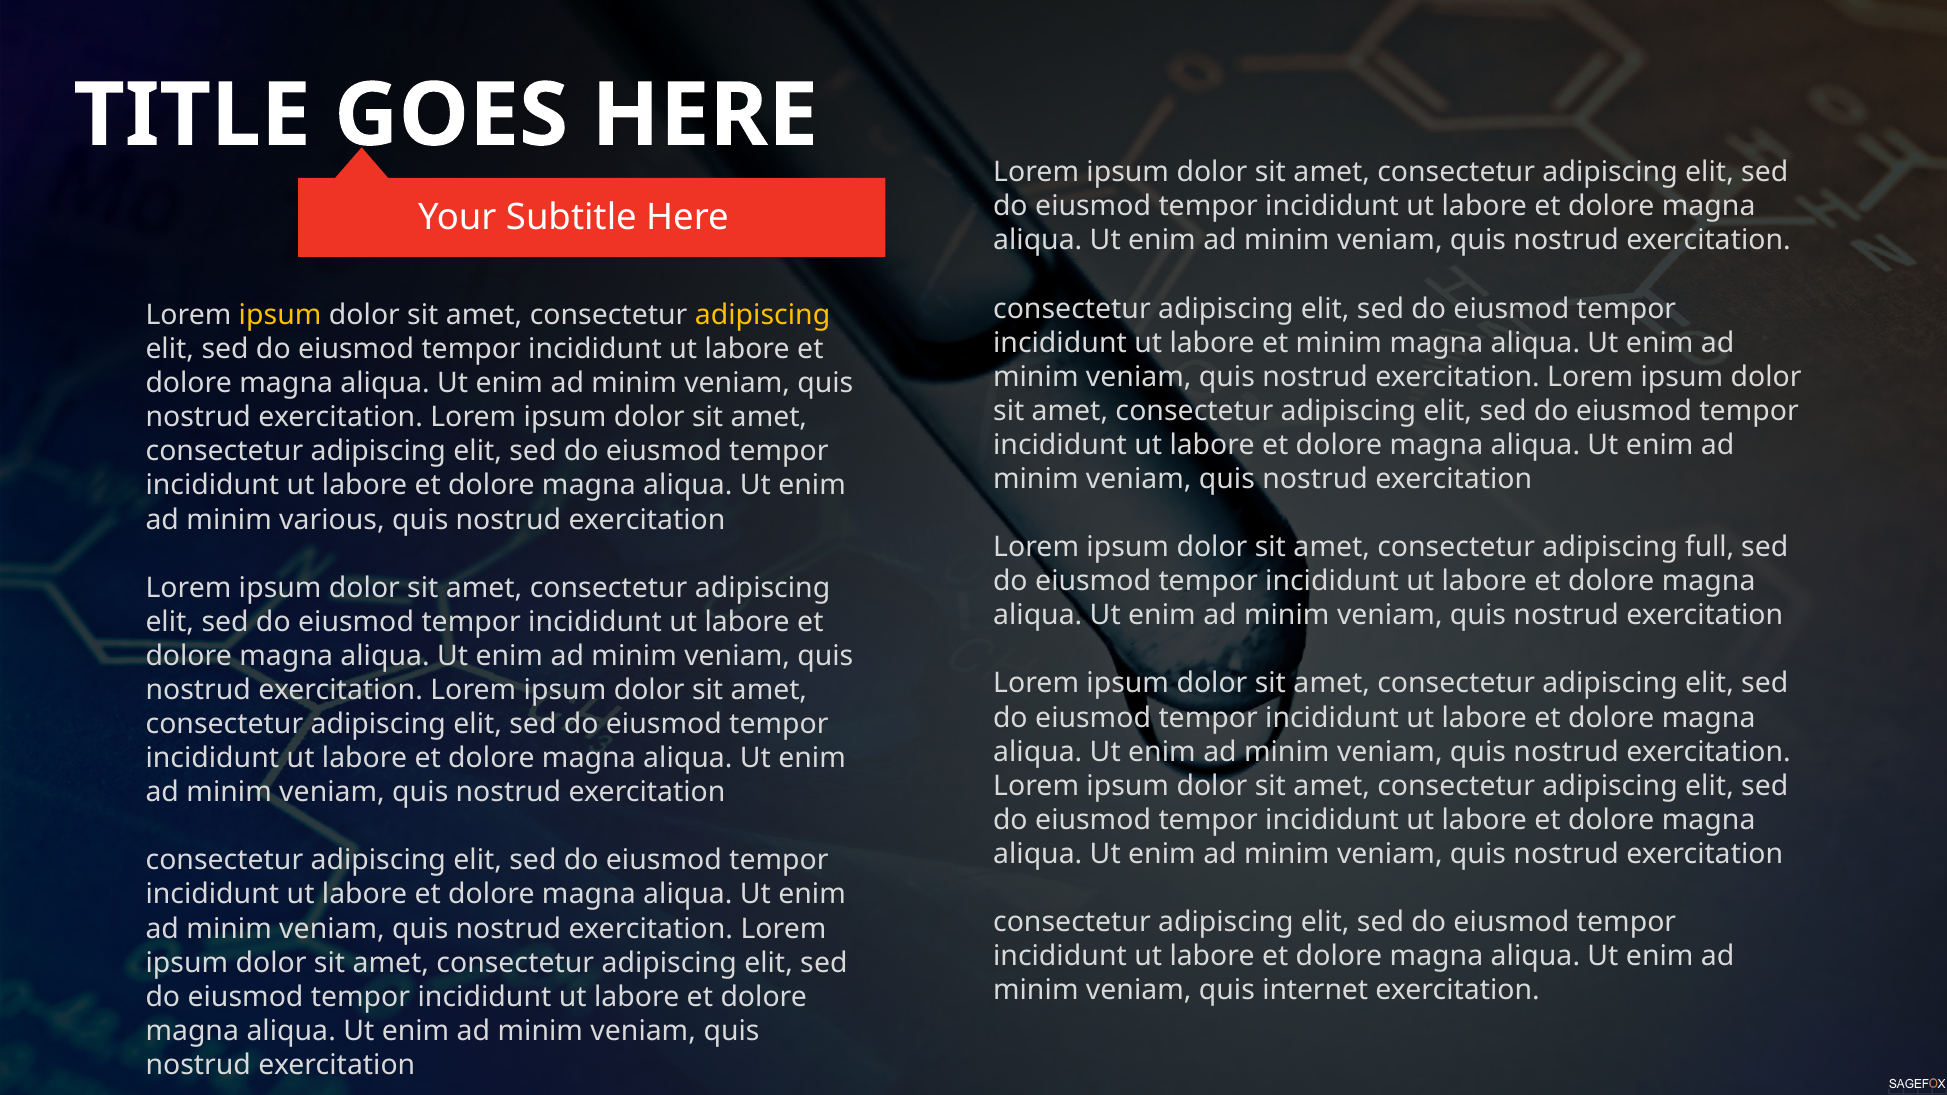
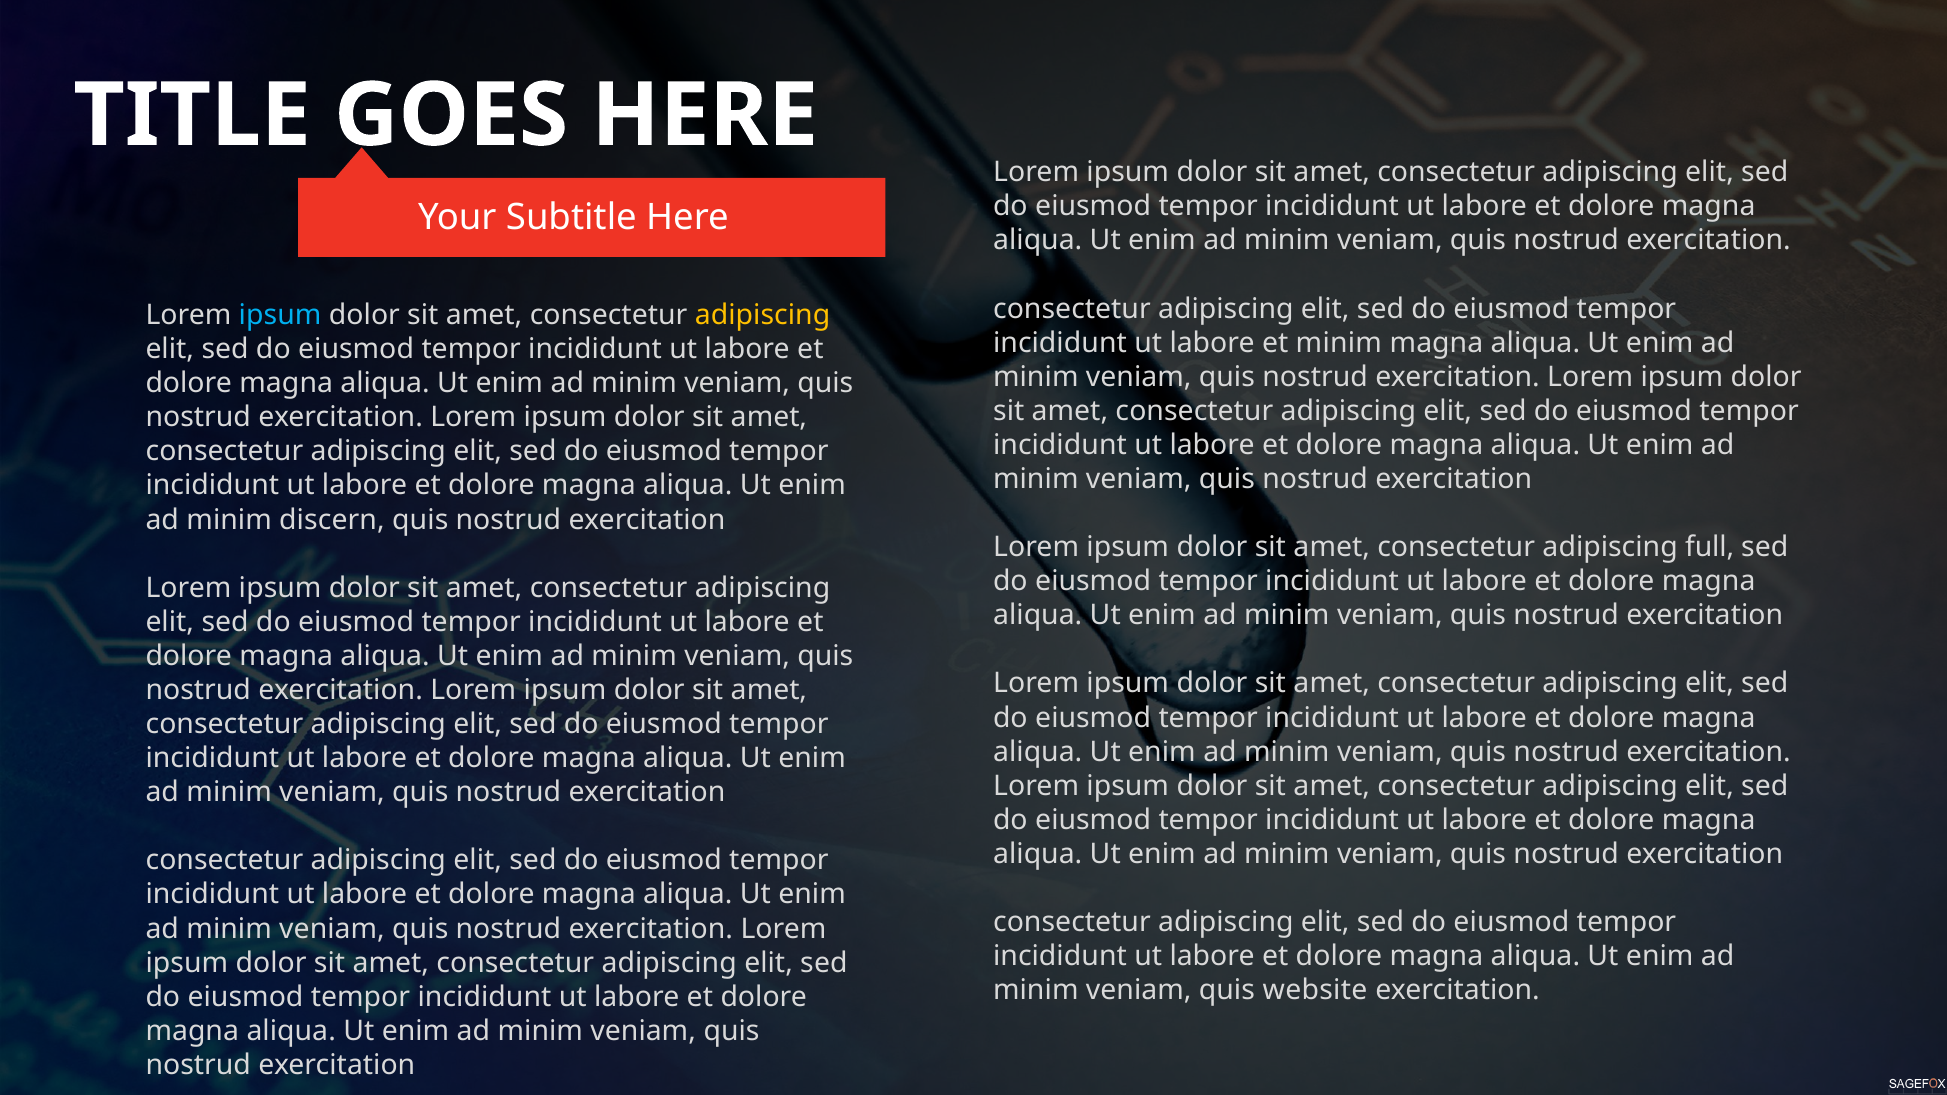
ipsum at (280, 315) colour: yellow -> light blue
various: various -> discern
internet: internet -> website
